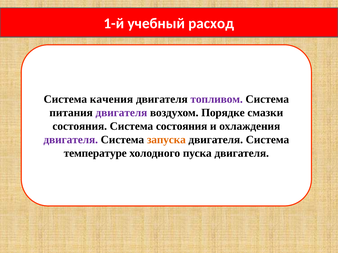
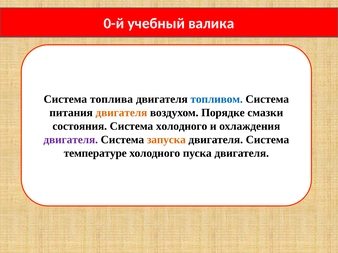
1-й: 1-й -> 0-й
расход: расход -> валика
качения: качения -> топлива
топливом colour: purple -> blue
двигателя at (121, 113) colour: purple -> orange
Система состояния: состояния -> холодного
